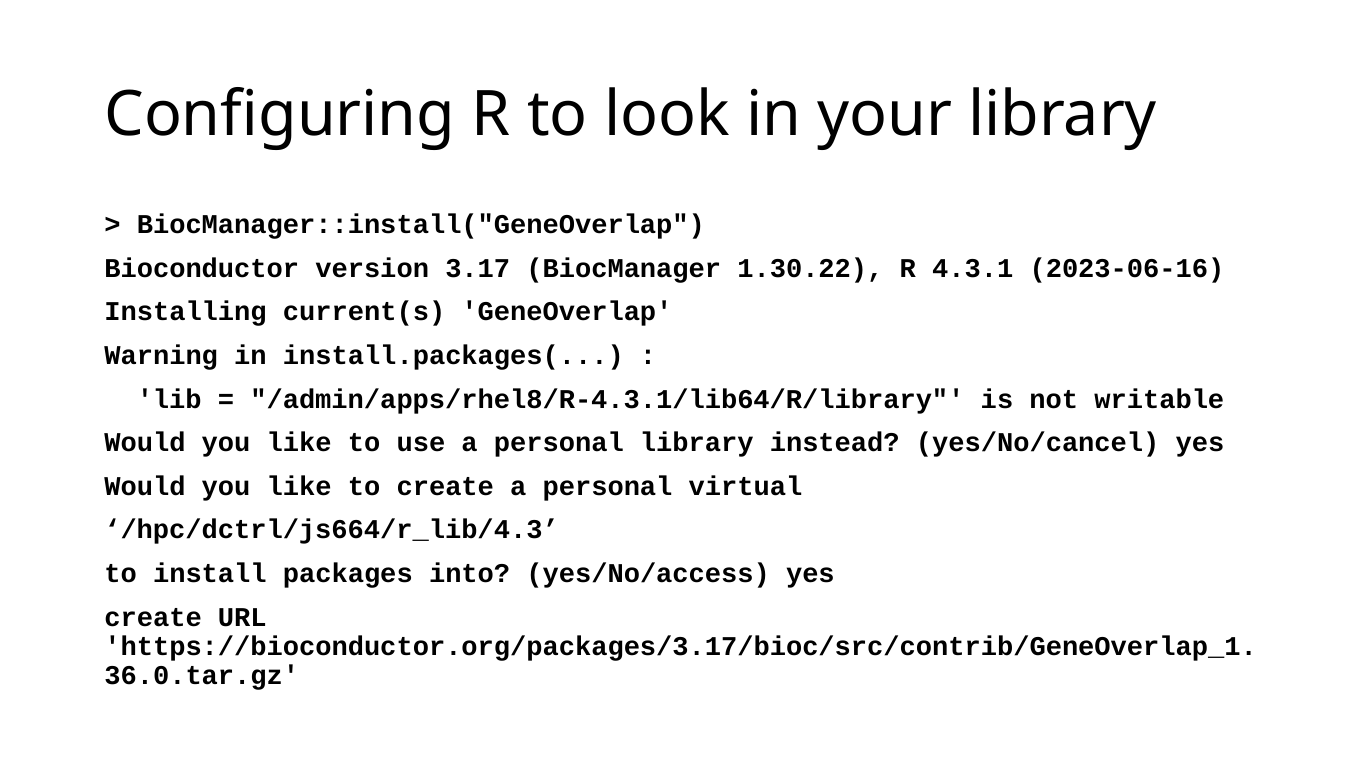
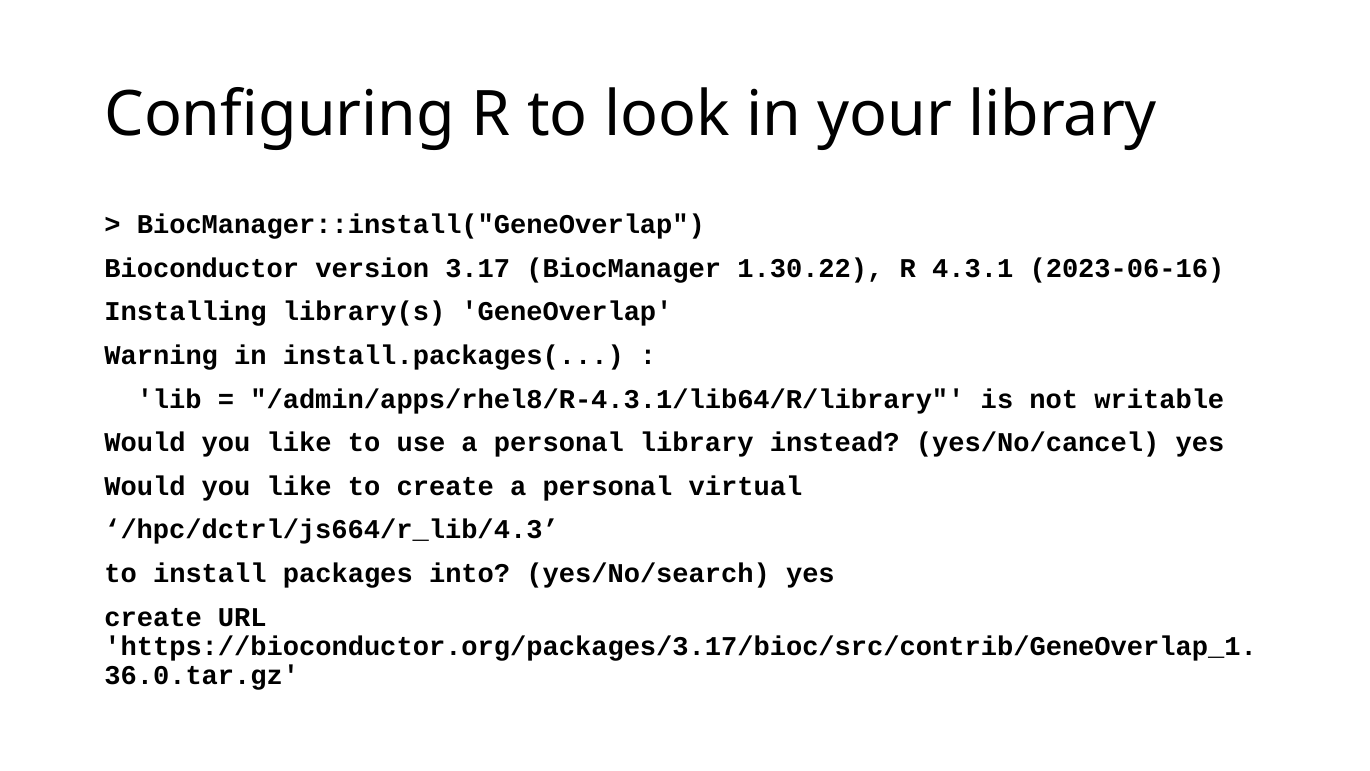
current(s: current(s -> library(s
yes/No/access: yes/No/access -> yes/No/search
